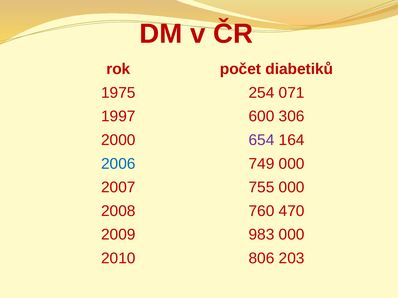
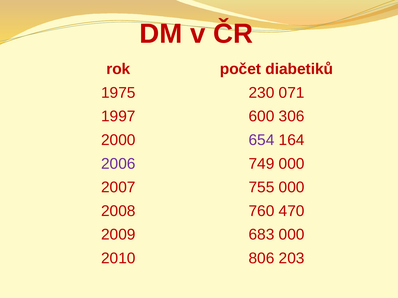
254: 254 -> 230
2006 colour: blue -> purple
983: 983 -> 683
